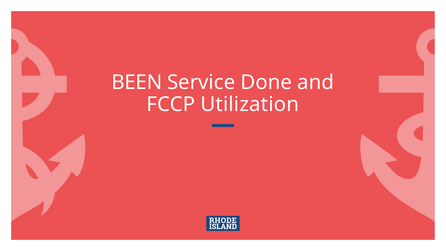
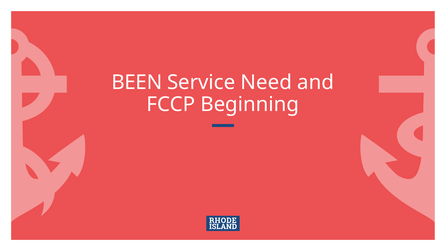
Done: Done -> Need
Utilization: Utilization -> Beginning
